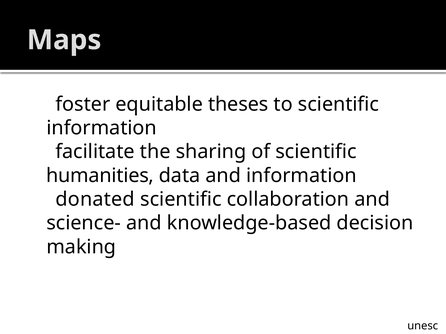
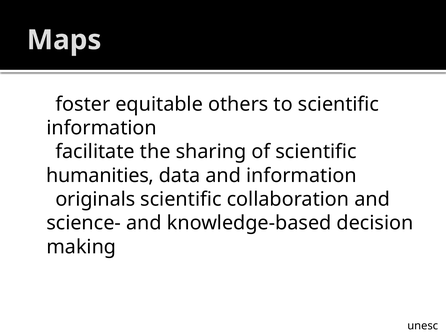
theses: theses -> others
donated: donated -> originals
